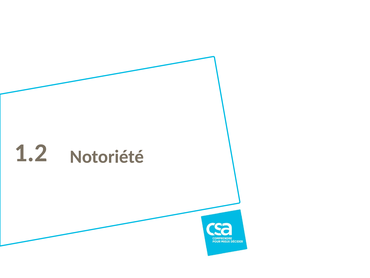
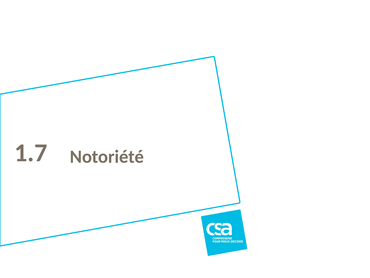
1.2: 1.2 -> 1.7
